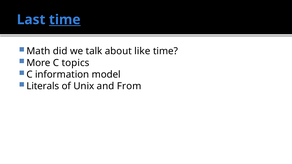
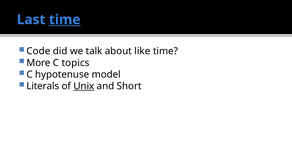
Math: Math -> Code
information: information -> hypotenuse
Unix underline: none -> present
From: From -> Short
